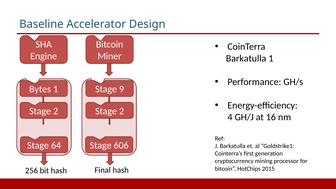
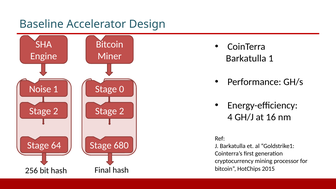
Bytes: Bytes -> Noise
9: 9 -> 0
606: 606 -> 680
